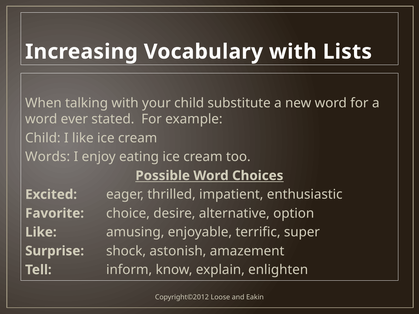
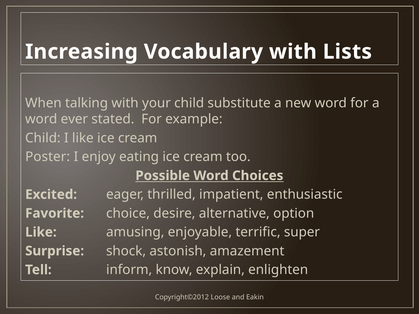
Words: Words -> Poster
